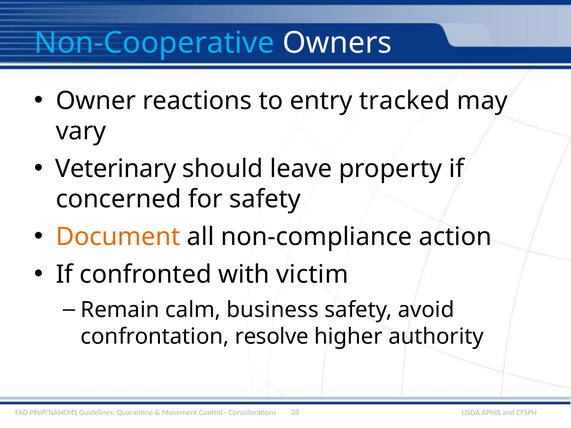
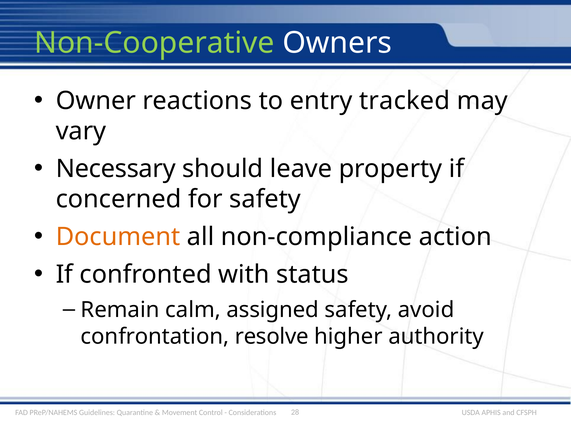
Non-Cooperative colour: light blue -> light green
Veterinary: Veterinary -> Necessary
victim: victim -> status
business: business -> assigned
